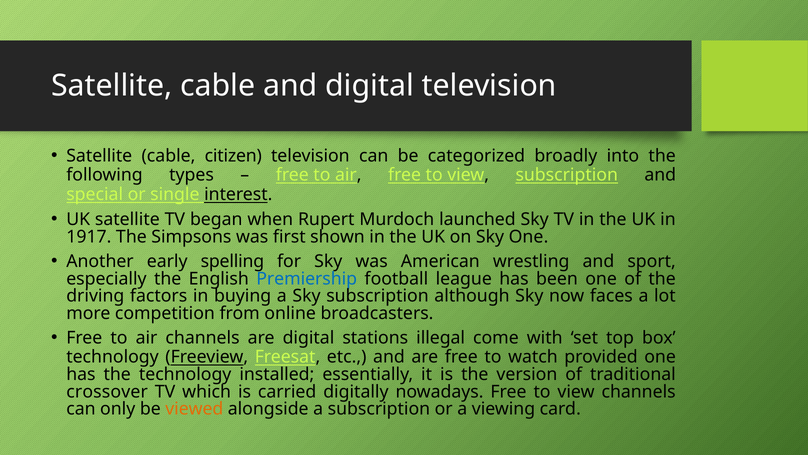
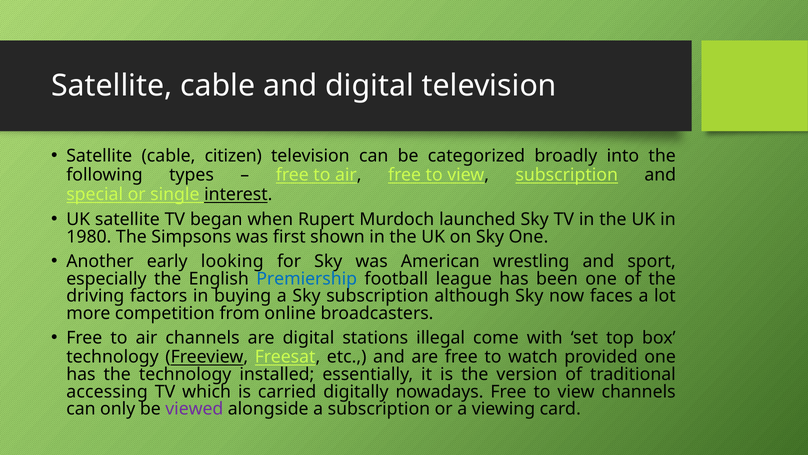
1917: 1917 -> 1980
spelling: spelling -> looking
crossover: crossover -> accessing
viewed colour: orange -> purple
